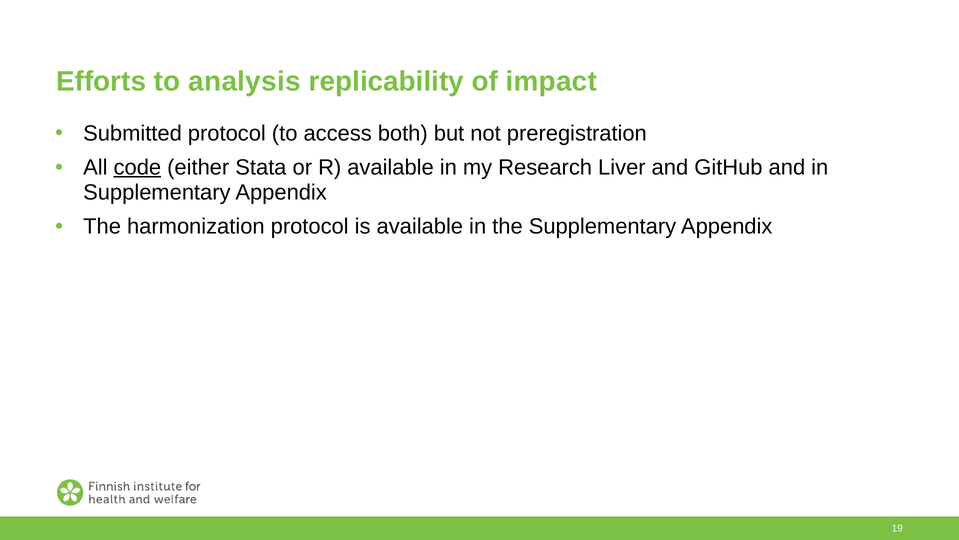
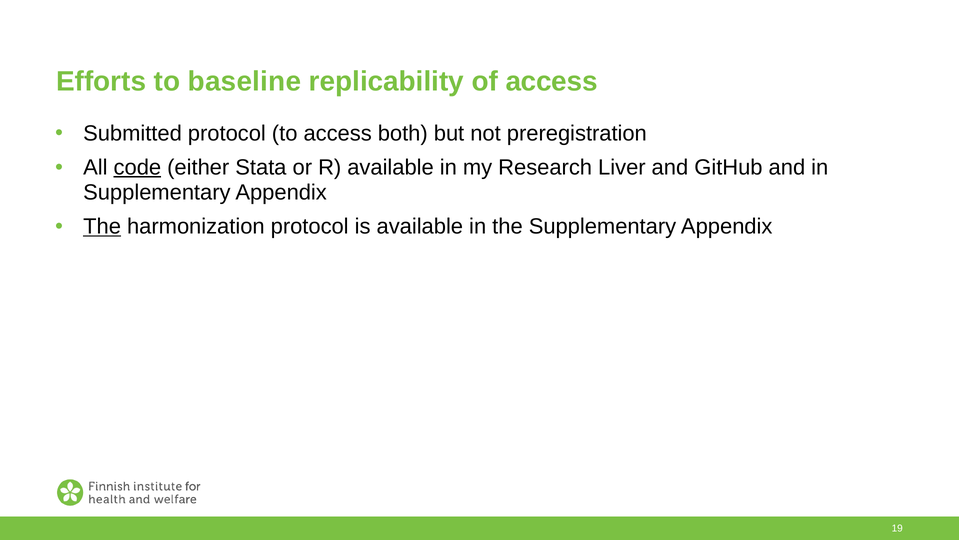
analysis: analysis -> baseline
of impact: impact -> access
The at (102, 226) underline: none -> present
